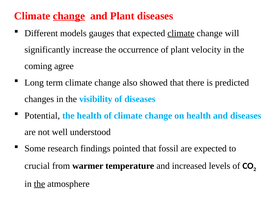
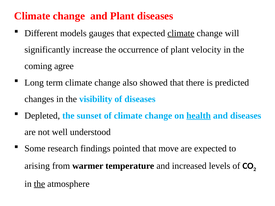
change at (69, 16) underline: present -> none
Potential: Potential -> Depleted
the health: health -> sunset
health at (199, 116) underline: none -> present
fossil: fossil -> move
crucial: crucial -> arising
